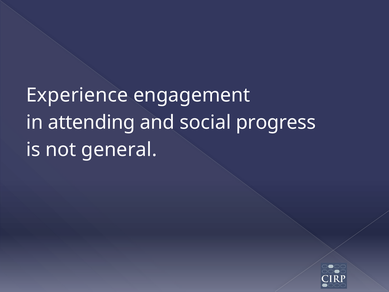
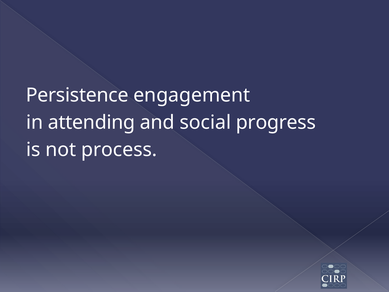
Experience: Experience -> Persistence
general: general -> process
